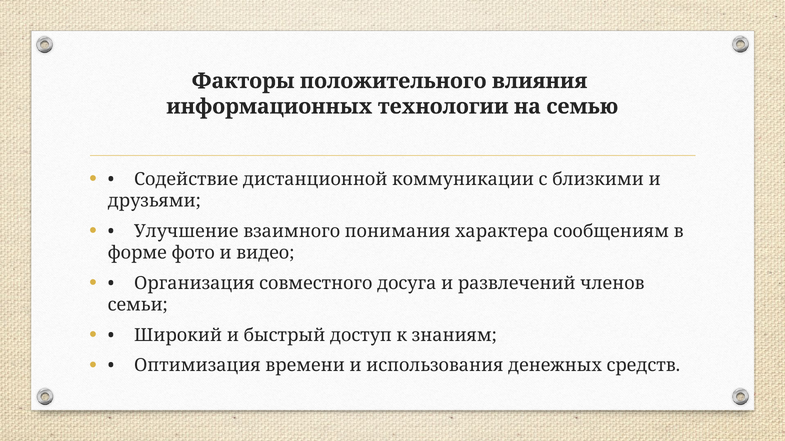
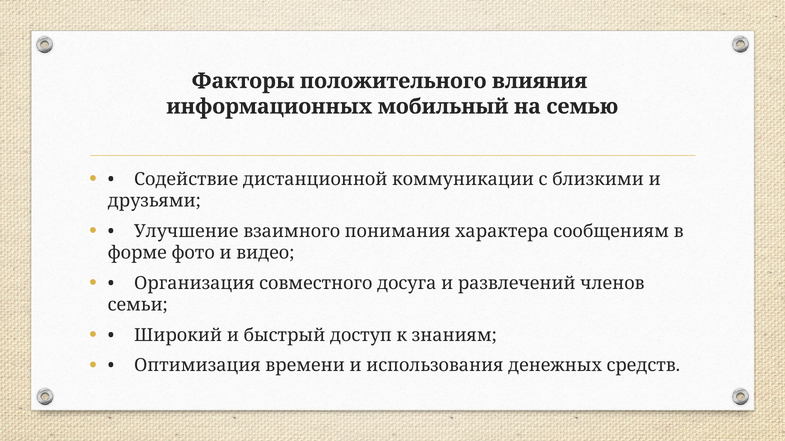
технологии: технологии -> мобильный
